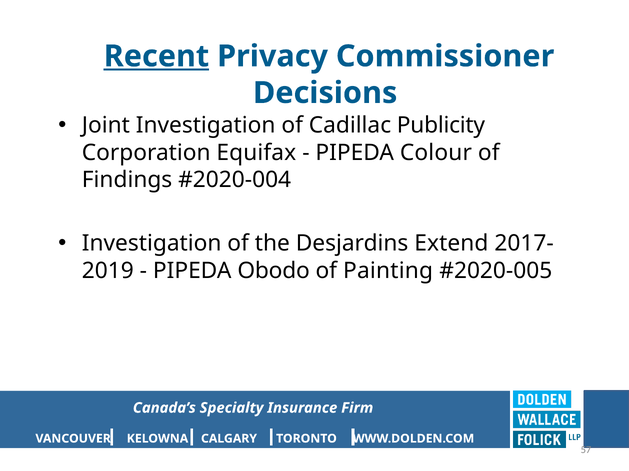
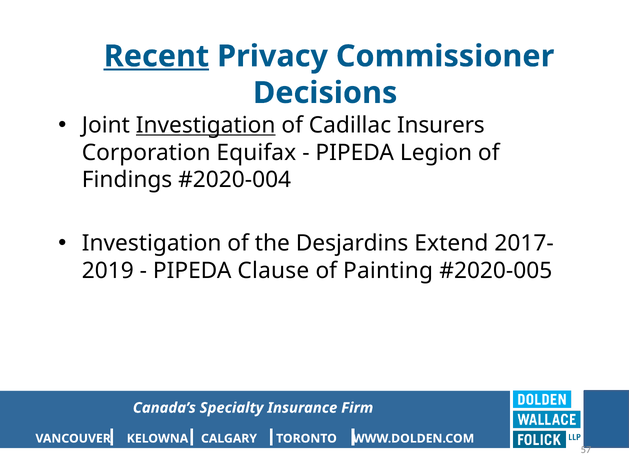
Investigation at (206, 125) underline: none -> present
Publicity: Publicity -> Insurers
Colour: Colour -> Legion
Obodo: Obodo -> Clause
